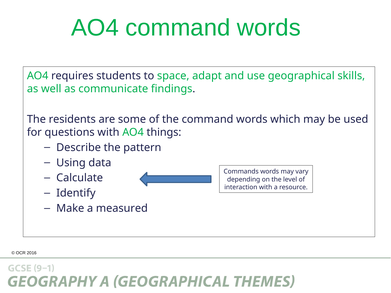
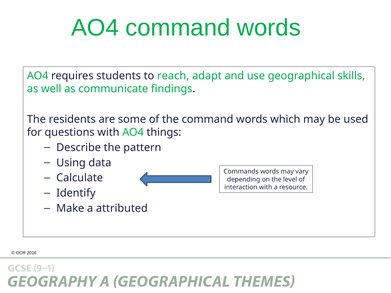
space: space -> reach
measured: measured -> attributed
